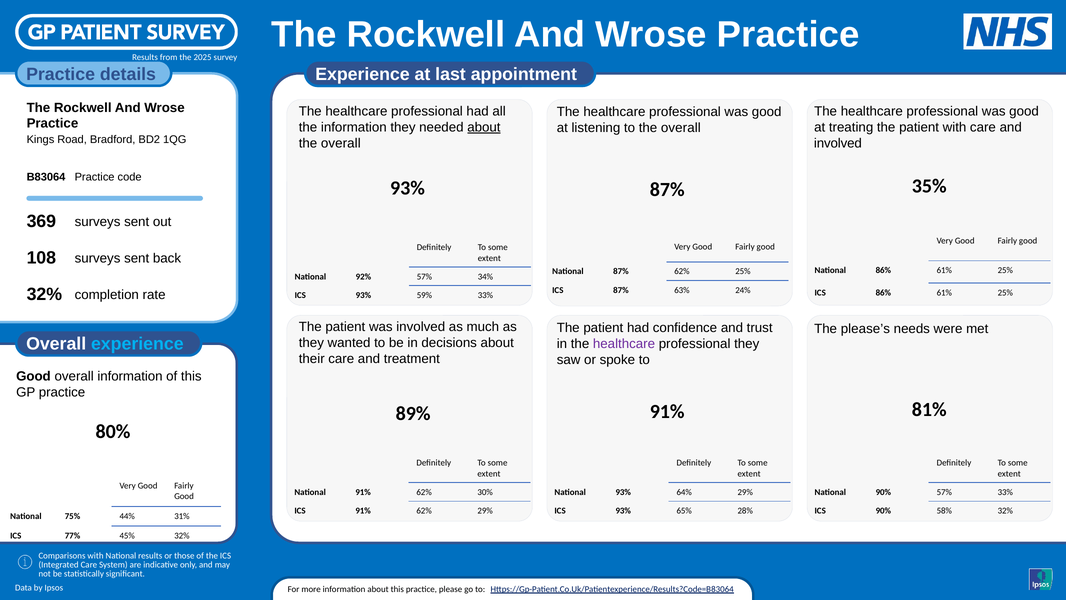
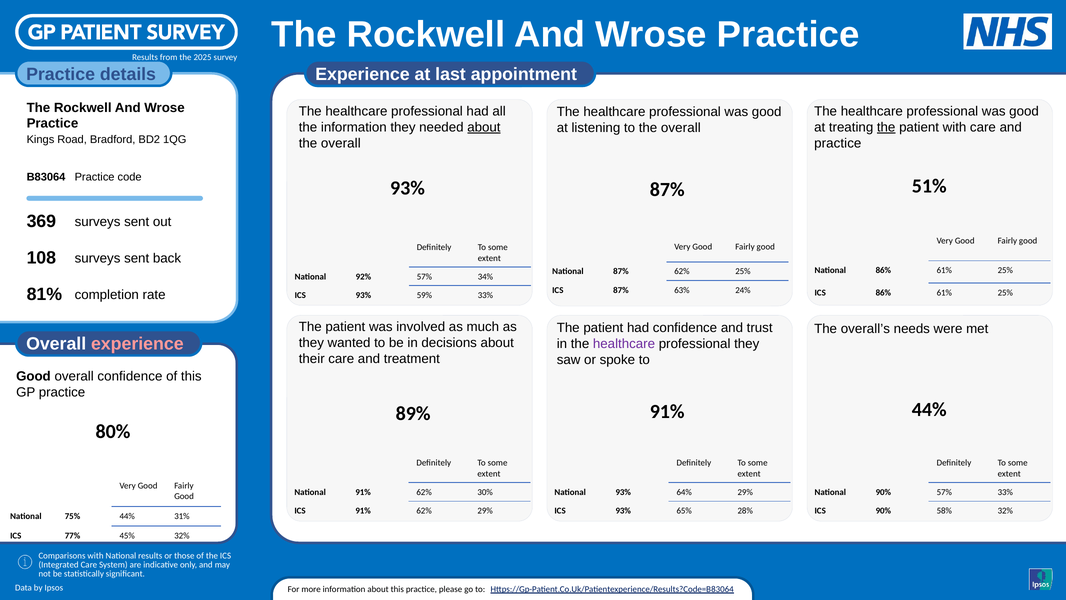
the at (886, 127) underline: none -> present
involved at (838, 143): involved -> practice
35%: 35% -> 51%
32% at (44, 294): 32% -> 81%
please’s: please’s -> overall’s
experience at (137, 344) colour: light blue -> pink
information at (130, 376): information -> confidence
91% 81%: 81% -> 44%
